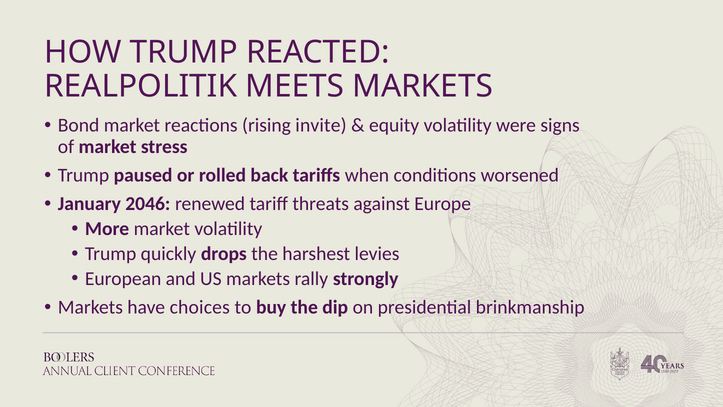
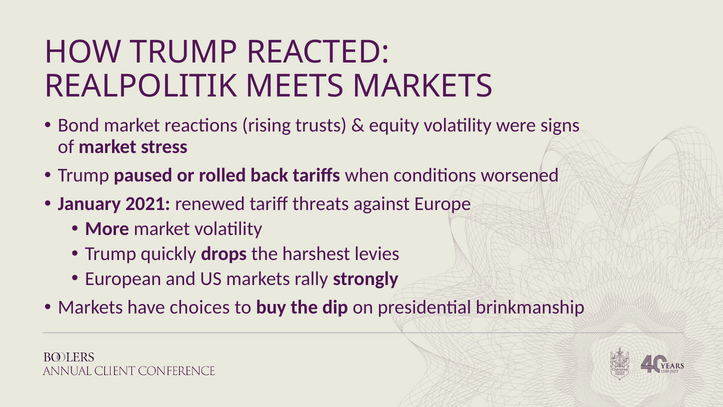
invite: invite -> trusts
2046: 2046 -> 2021
